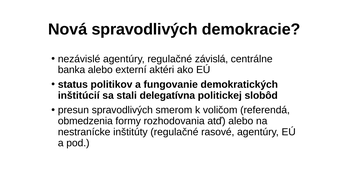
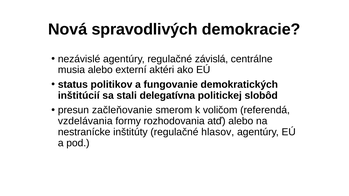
banka: banka -> musia
presun spravodlivých: spravodlivých -> začleňovanie
obmedzenia: obmedzenia -> vzdelávania
rasové: rasové -> hlasov
